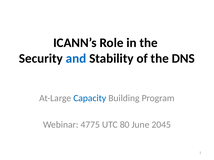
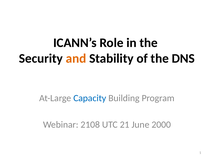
and colour: blue -> orange
4775: 4775 -> 2108
80: 80 -> 21
2045: 2045 -> 2000
